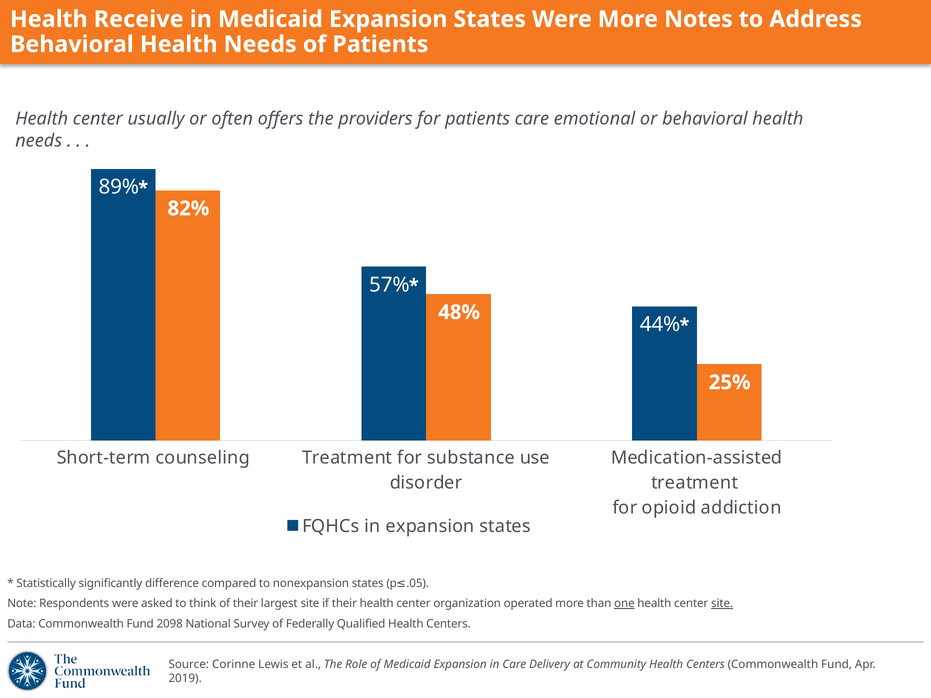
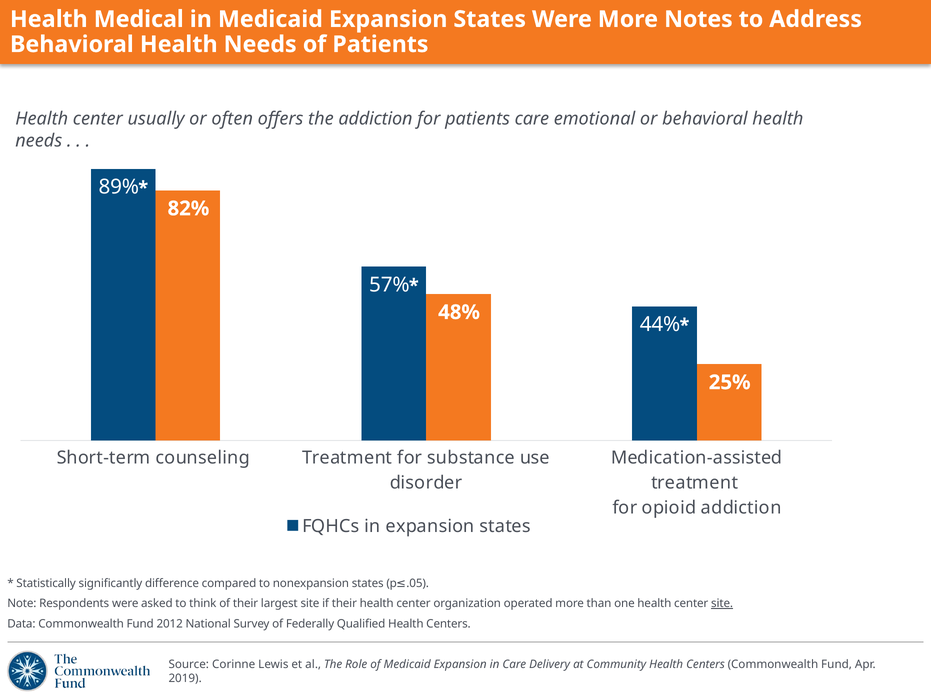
Receive: Receive -> Medical
the providers: providers -> addiction
one underline: present -> none
2098: 2098 -> 2012
